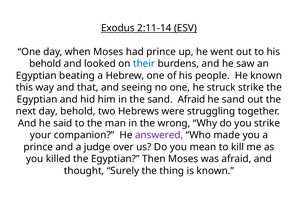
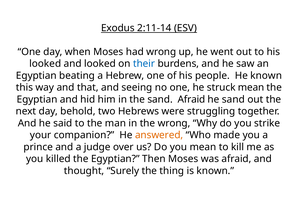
had prince: prince -> wrong
behold at (45, 64): behold -> looked
struck strike: strike -> mean
answered colour: purple -> orange
